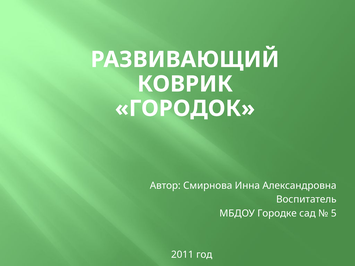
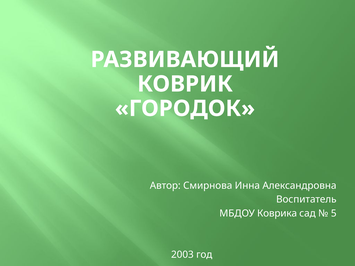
Городке: Городке -> Коврика
2011: 2011 -> 2003
